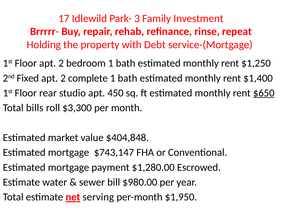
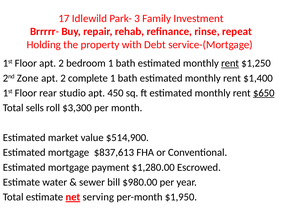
rent at (230, 63) underline: none -> present
Fixed: Fixed -> Zone
bills: bills -> sells
$404,848: $404,848 -> $514,900
$743,147: $743,147 -> $837,613
